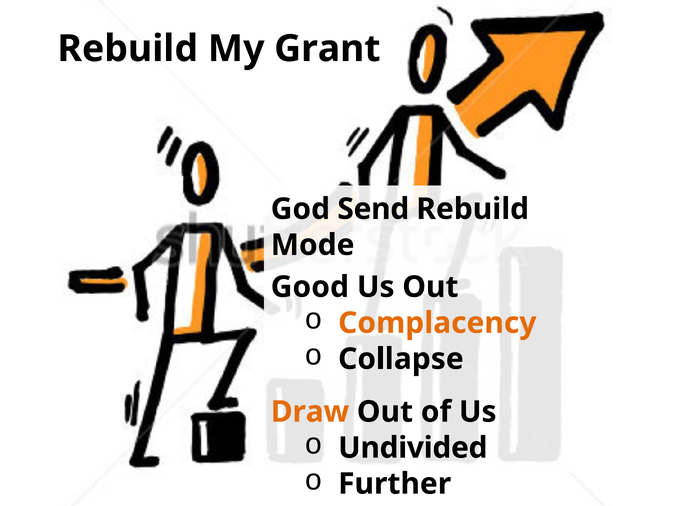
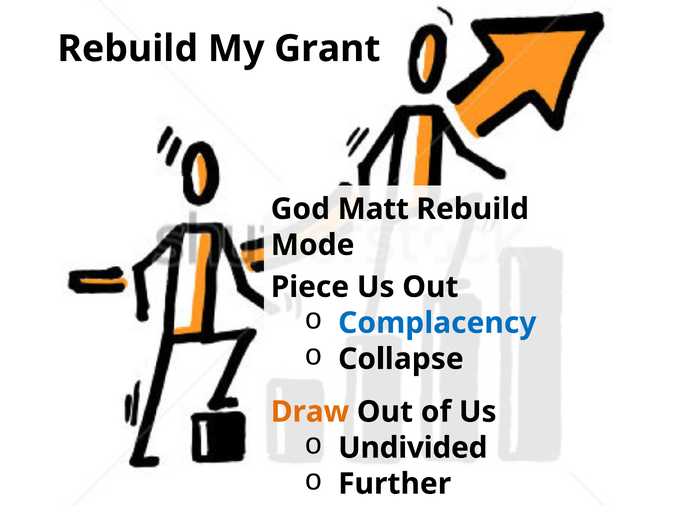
Send: Send -> Matt
Good: Good -> Piece
Complacency colour: orange -> blue
